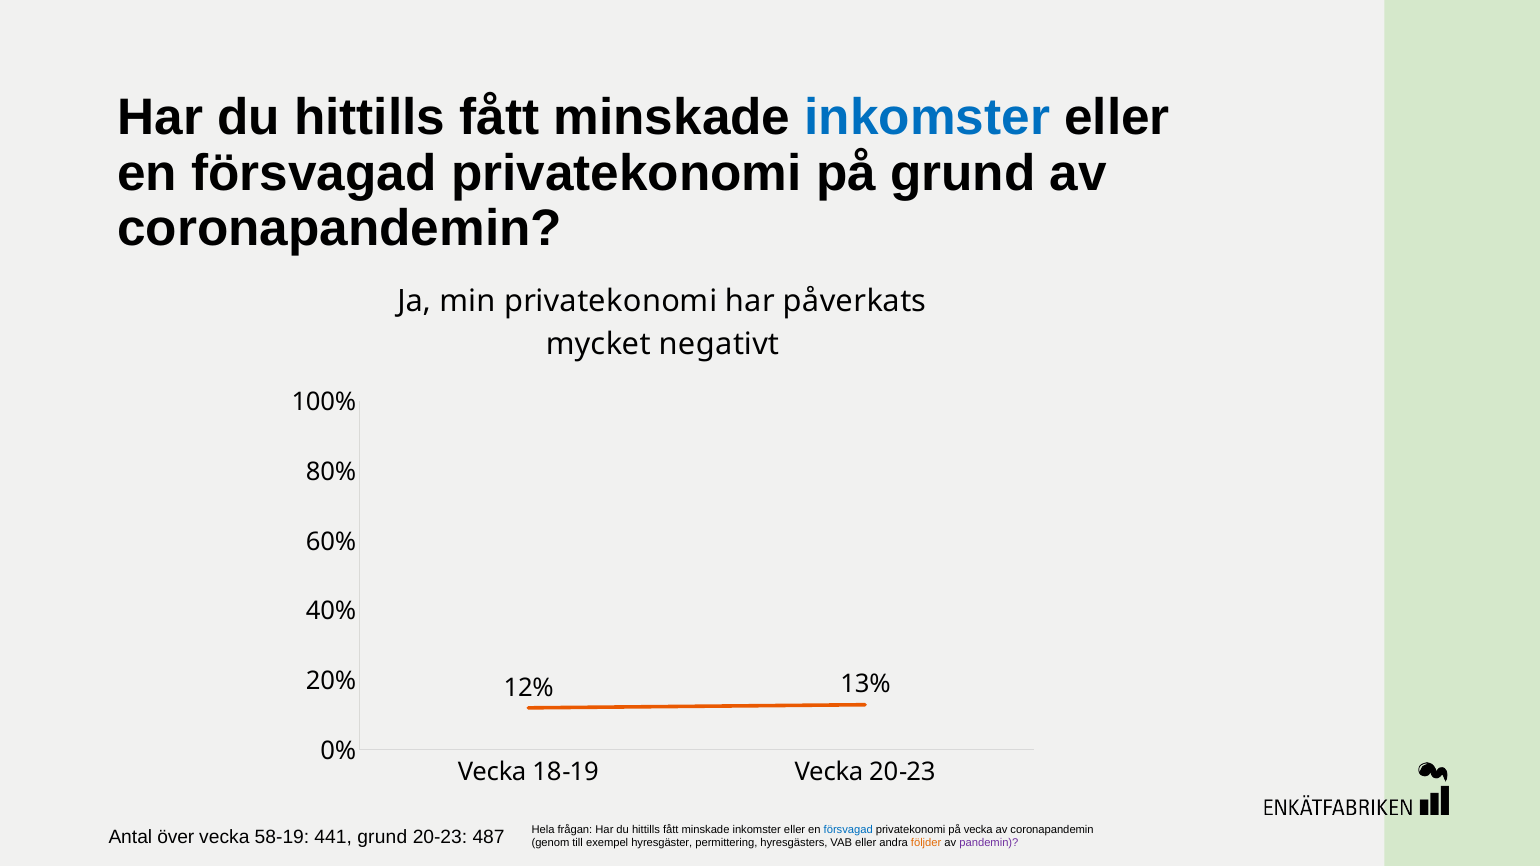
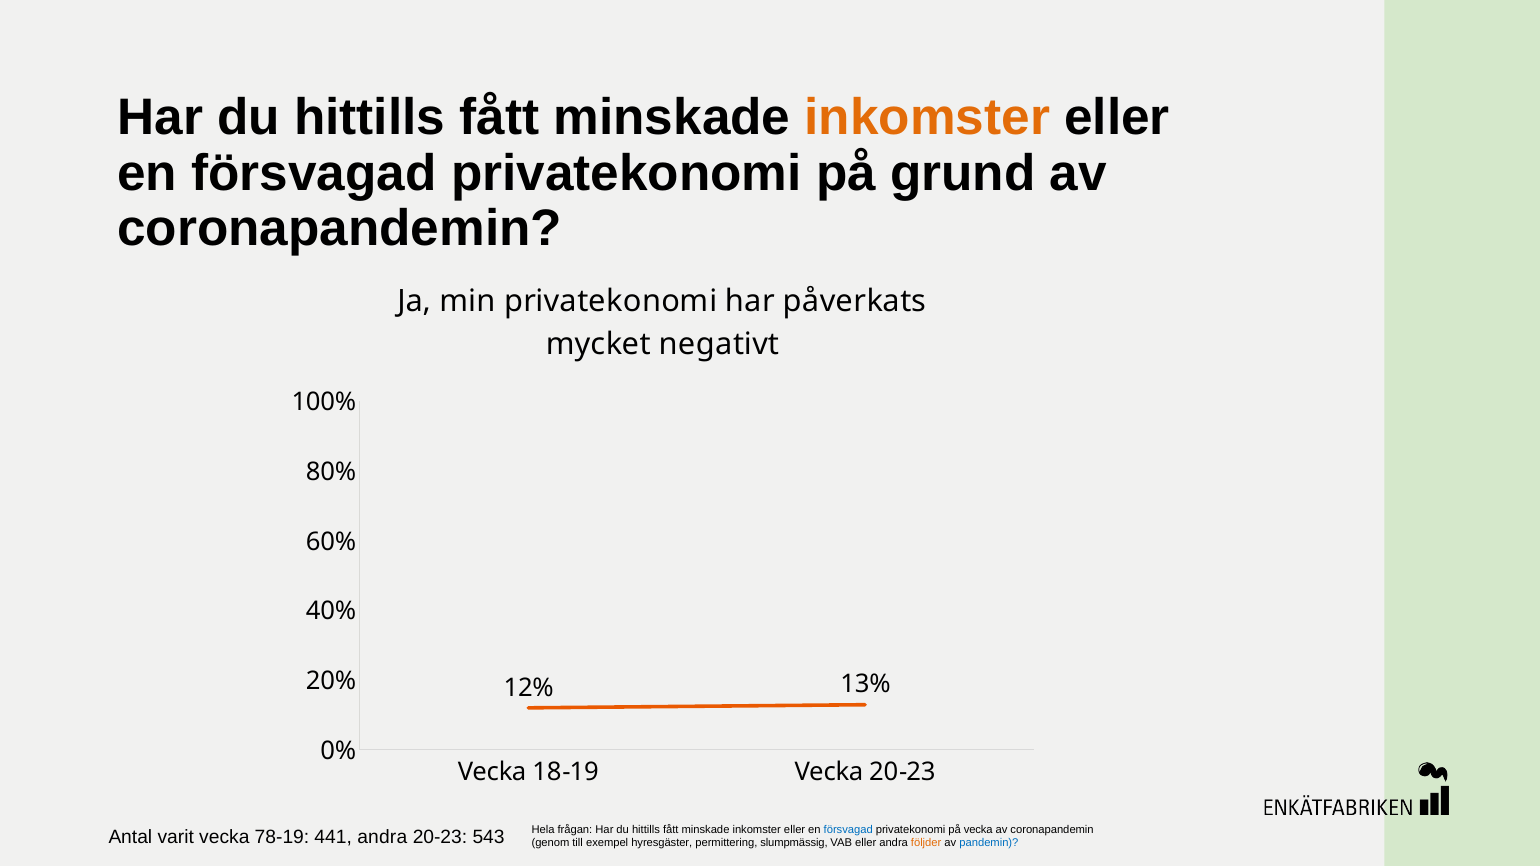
inkomster at (927, 118) colour: blue -> orange
över: över -> varit
58-19: 58-19 -> 78-19
441 grund: grund -> andra
487: 487 -> 543
hyresgästers: hyresgästers -> slumpmässig
pandemin colour: purple -> blue
